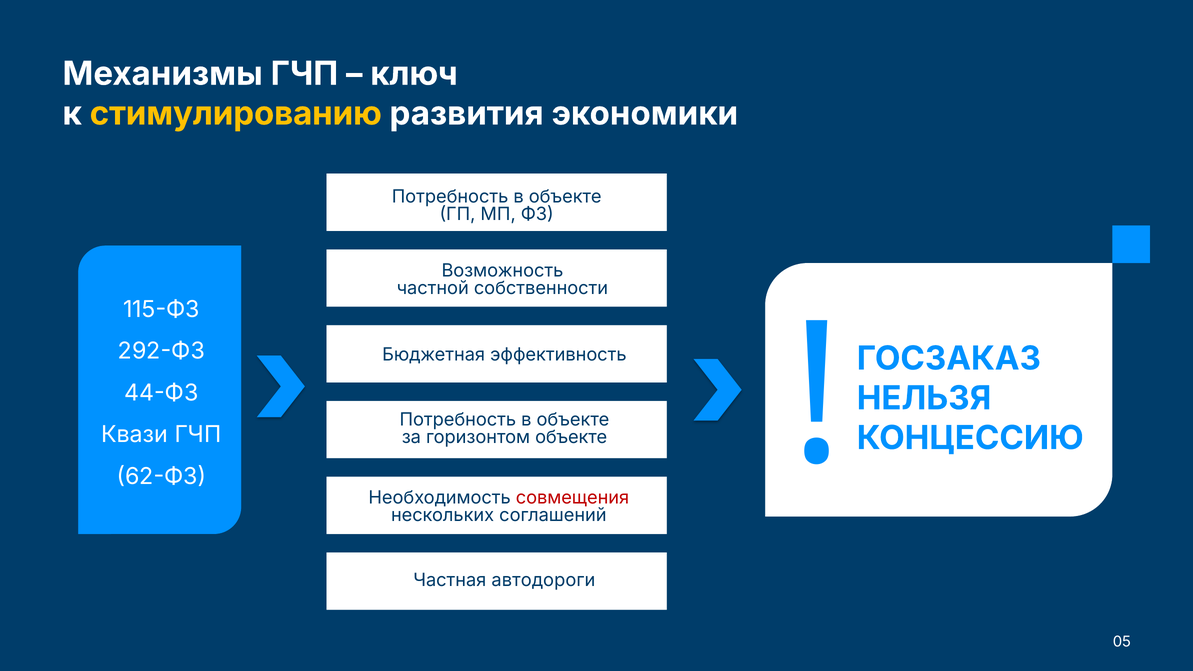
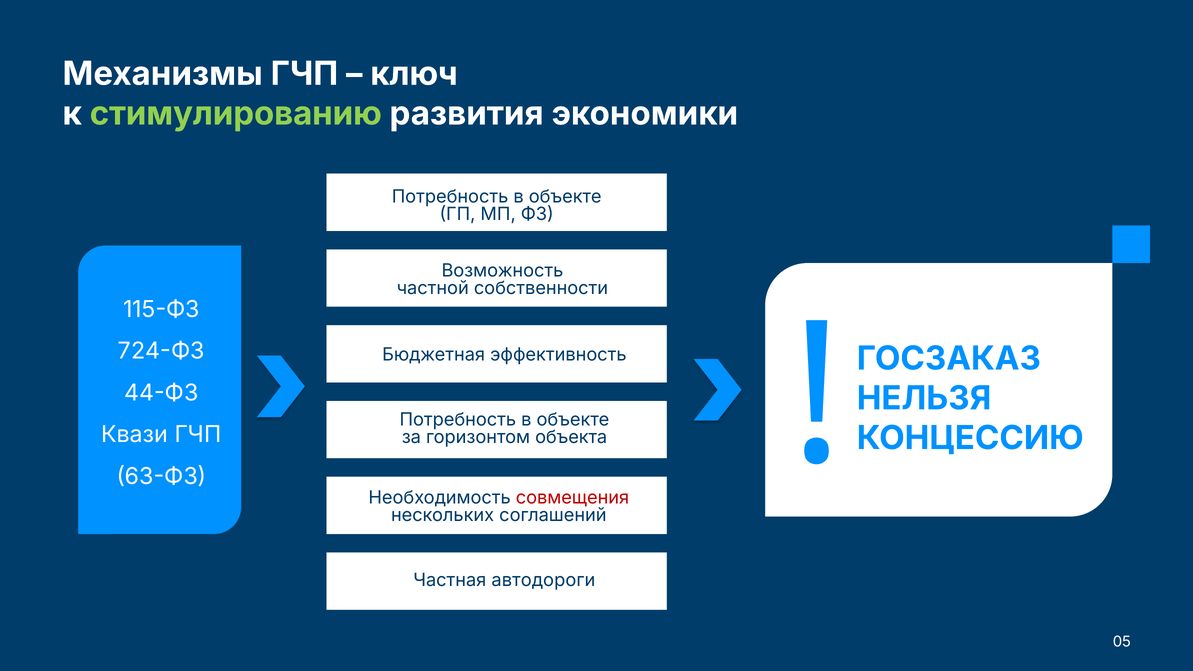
стимулированию colour: yellow -> light green
292-ФЗ: 292-ФЗ -> 724-ФЗ
горизонтом объекте: объекте -> объекта
62-ФЗ: 62-ФЗ -> 63-ФЗ
